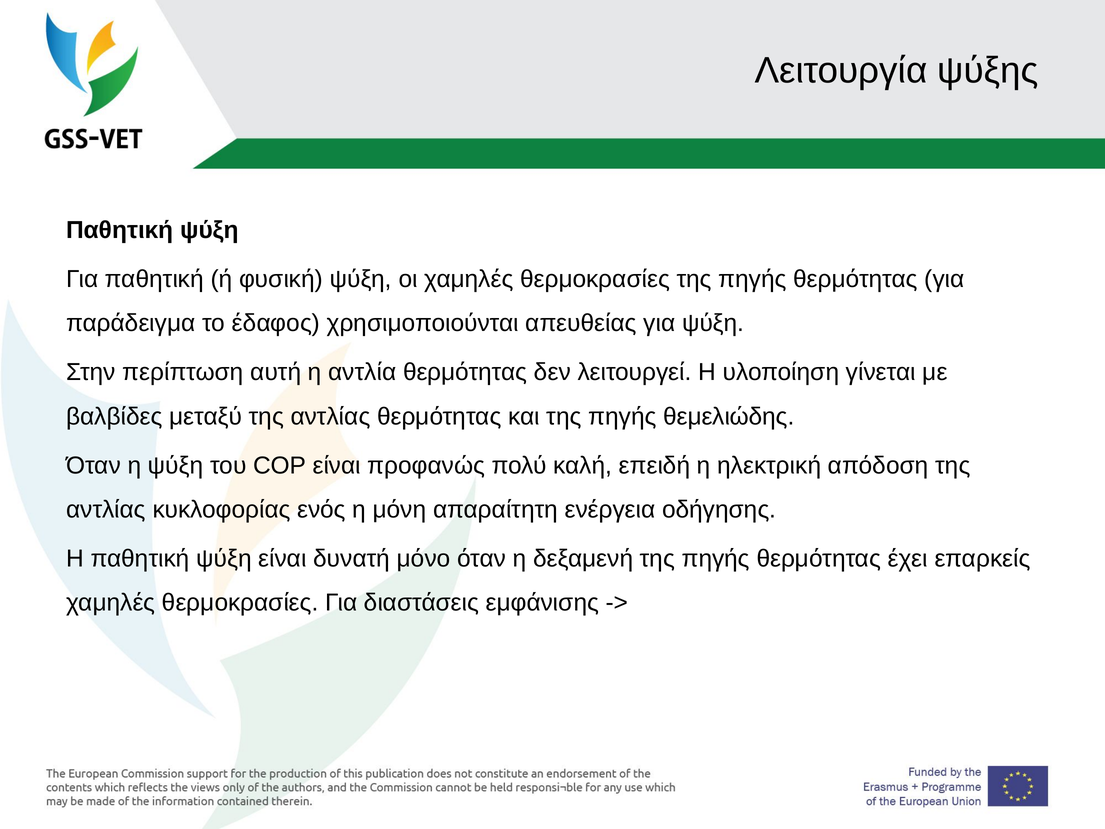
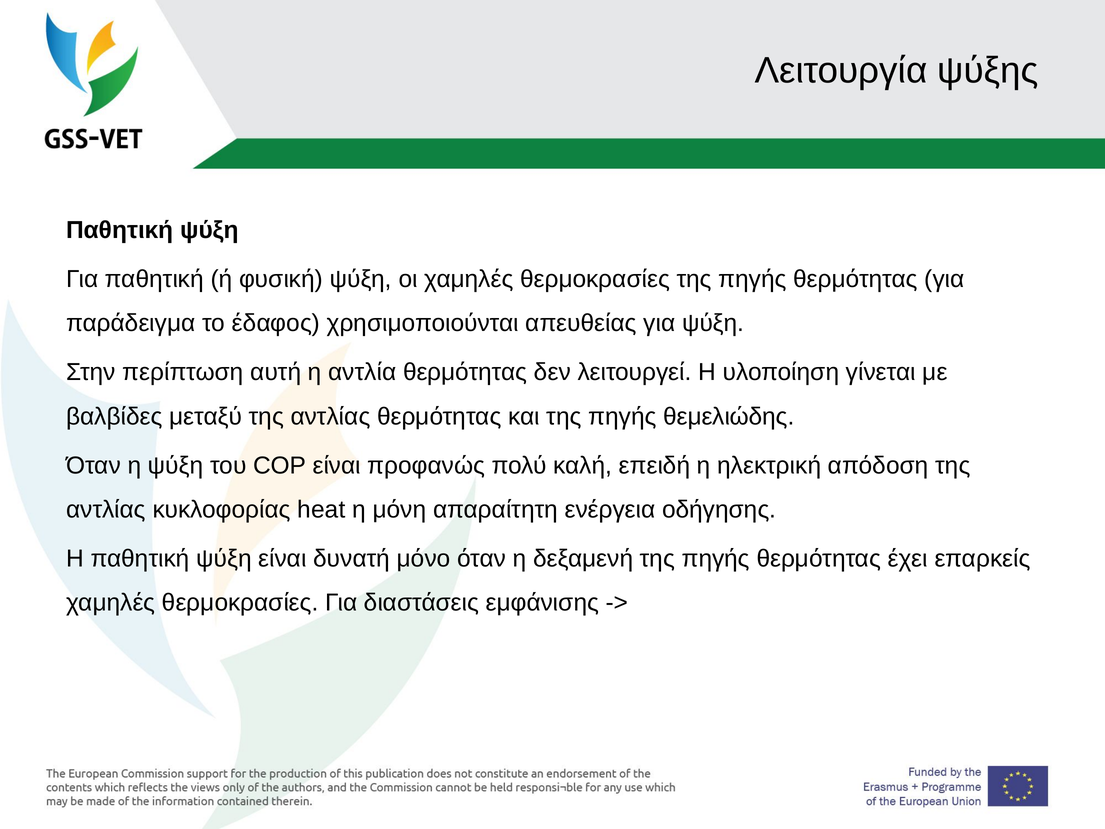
ενός: ενός -> heat
